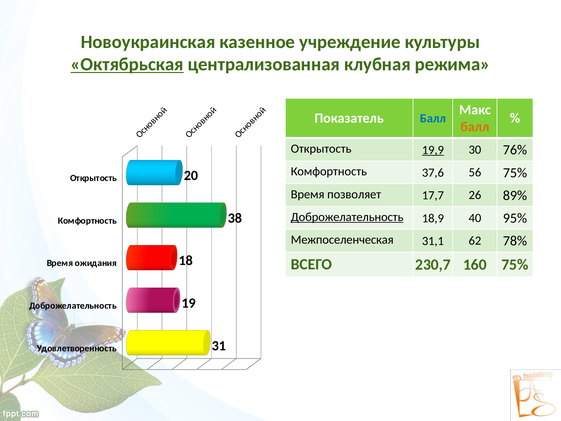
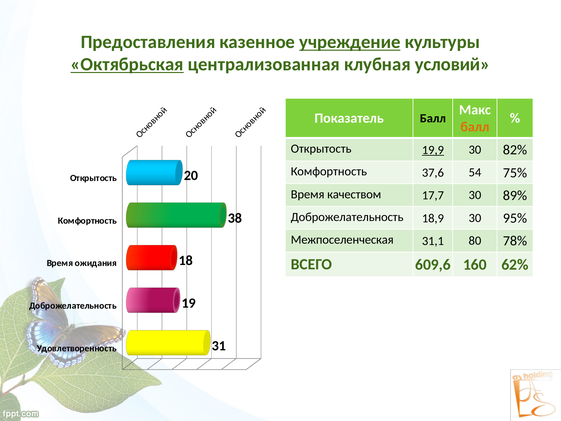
Новоукраинская: Новоукраинская -> Предоставления
учреждение underline: none -> present
режима: режима -> условий
Балл at (433, 118) colour: blue -> black
76%: 76% -> 82%
56: 56 -> 54
позволяет: позволяет -> качеством
17,7 26: 26 -> 30
Доброжелательность at (347, 217) underline: present -> none
18,9 40: 40 -> 30
62: 62 -> 80
230,7: 230,7 -> 609,6
160 75%: 75% -> 62%
